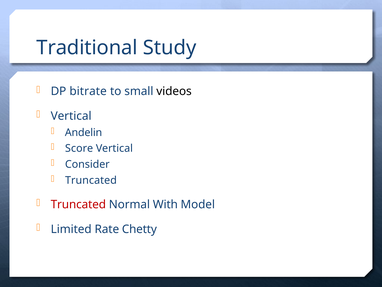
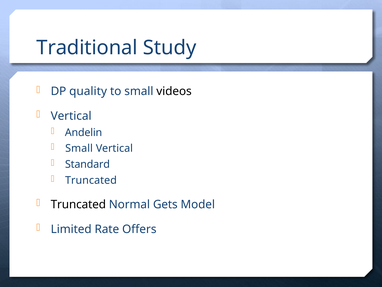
bitrate: bitrate -> quality
Score at (79, 148): Score -> Small
Consider: Consider -> Standard
Truncated at (78, 204) colour: red -> black
With: With -> Gets
Chetty: Chetty -> Offers
